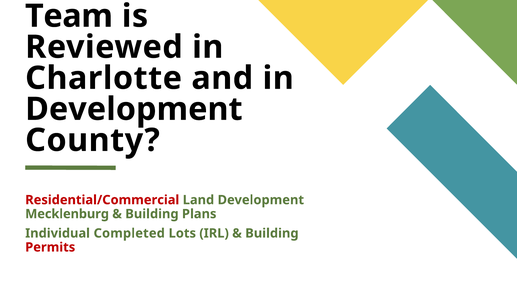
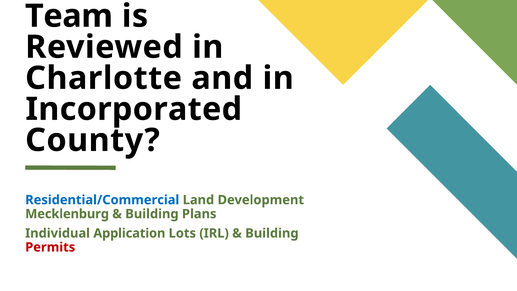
Development at (134, 109): Development -> Incorporated
Residential/Commercial colour: red -> blue
Completed: Completed -> Application
